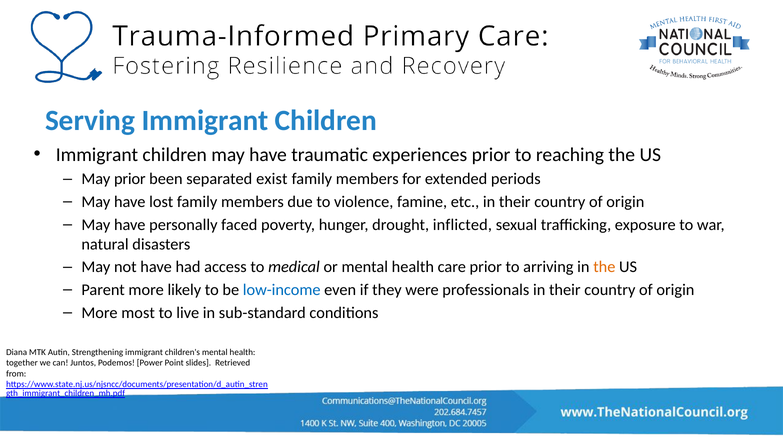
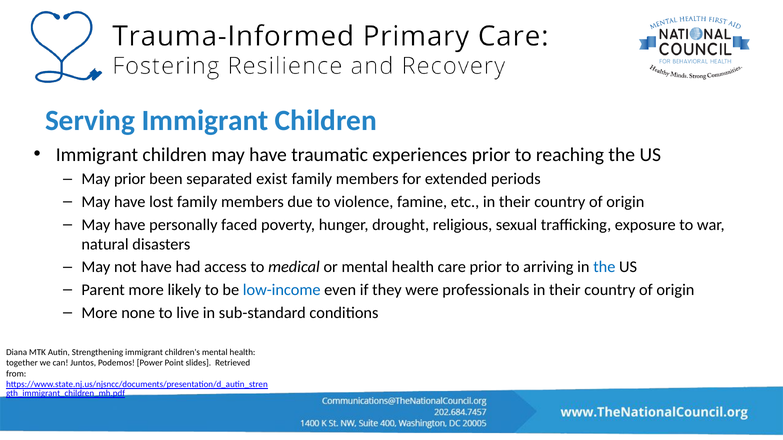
inflicted: inflicted -> religious
the at (604, 267) colour: orange -> blue
most: most -> none
